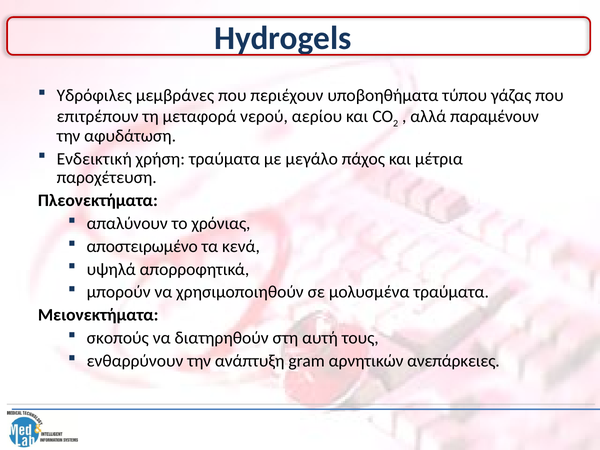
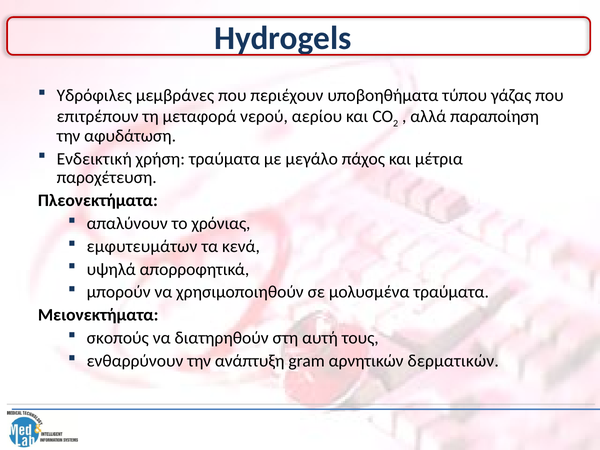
παραμένουν: παραμένουν -> παραποίηση
αποστειρωμένο: αποστειρωμένο -> εμφυτευμάτων
ανεπάρκειες: ανεπάρκειες -> δερματικών
